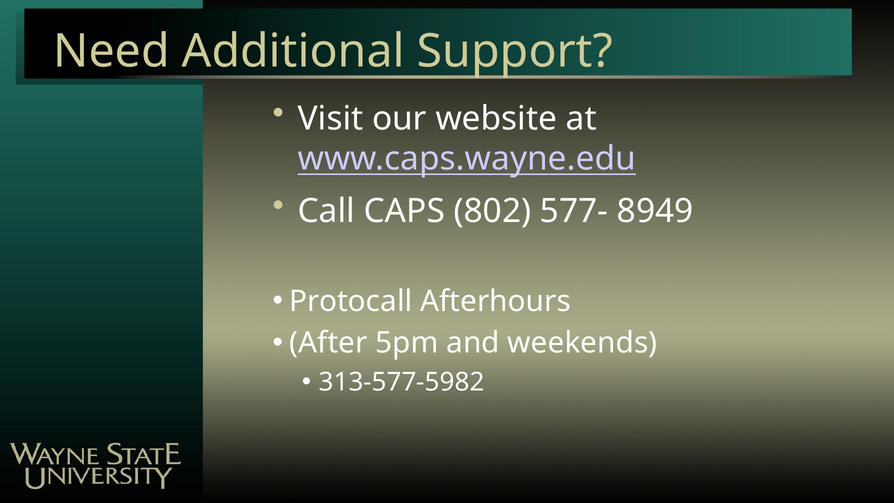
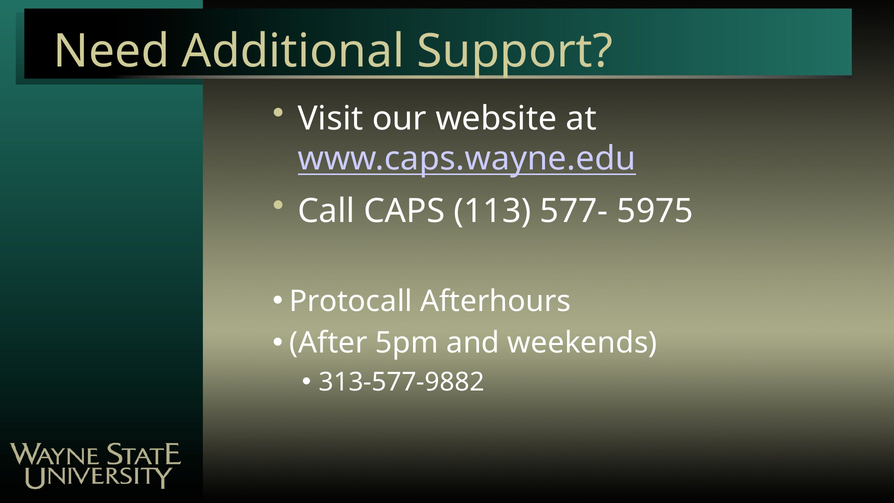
802: 802 -> 113
8949: 8949 -> 5975
313-577-5982: 313-577-5982 -> 313-577-9882
